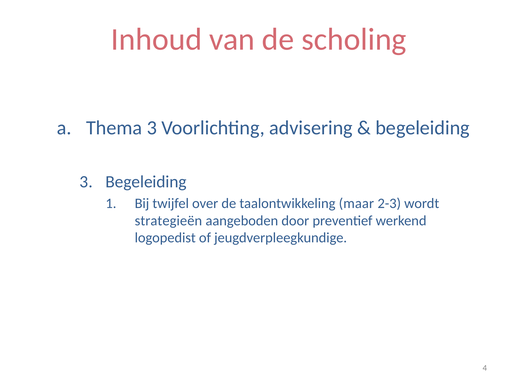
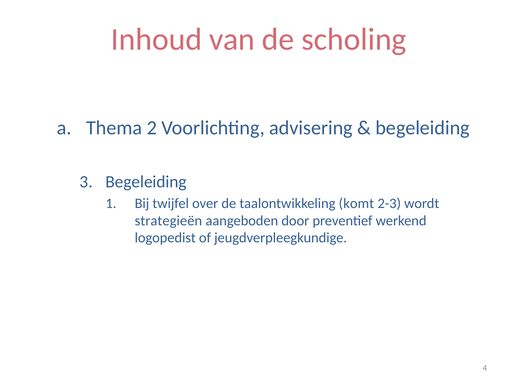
Thema 3: 3 -> 2
maar: maar -> komt
